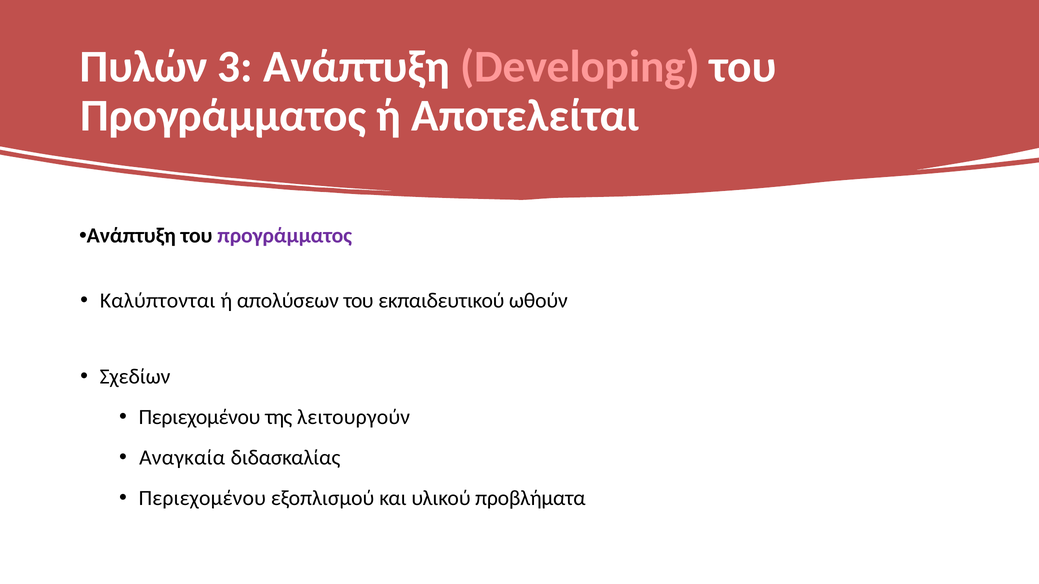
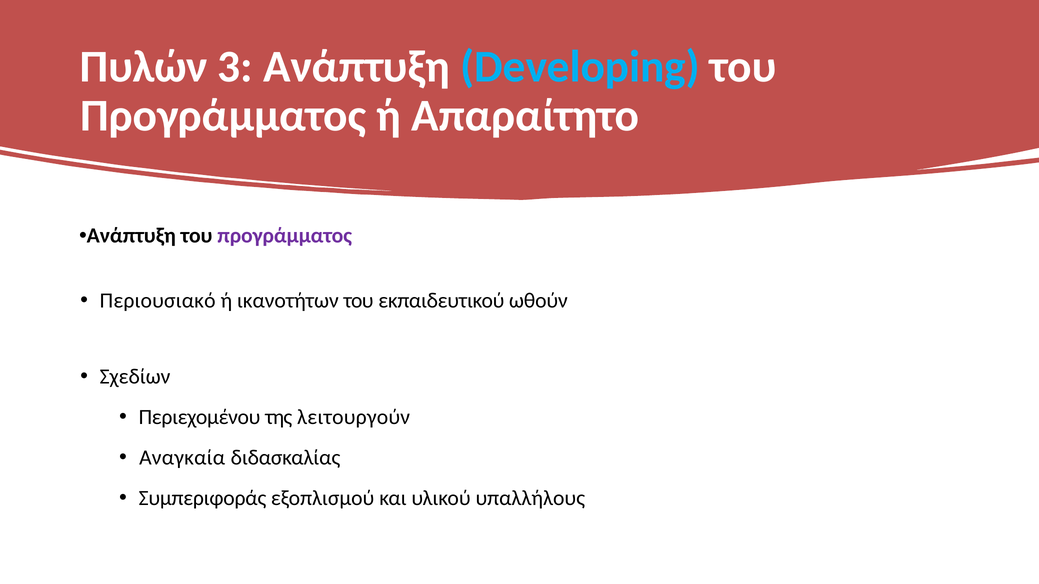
Developing colour: pink -> light blue
Αποτελείται: Αποτελείται -> Απαραίτητο
Καλύπτονται: Καλύπτονται -> Περιουσιακό
απολύσεων: απολύσεων -> ικανοτήτων
Περιεχομένου at (202, 498): Περιεχομένου -> Συμπεριφοράς
προβλήματα: προβλήματα -> υπαλλήλους
